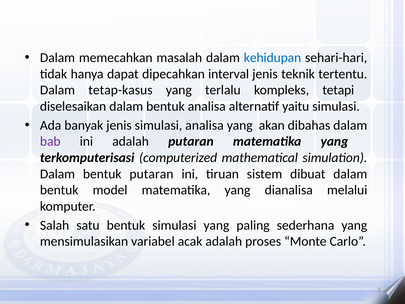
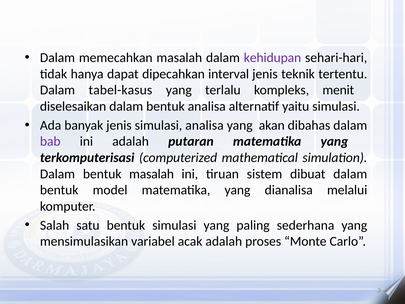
kehidupan colour: blue -> purple
tetap-kasus: tetap-kasus -> tabel-kasus
tetapi: tetapi -> menit
bentuk putaran: putaran -> masalah
